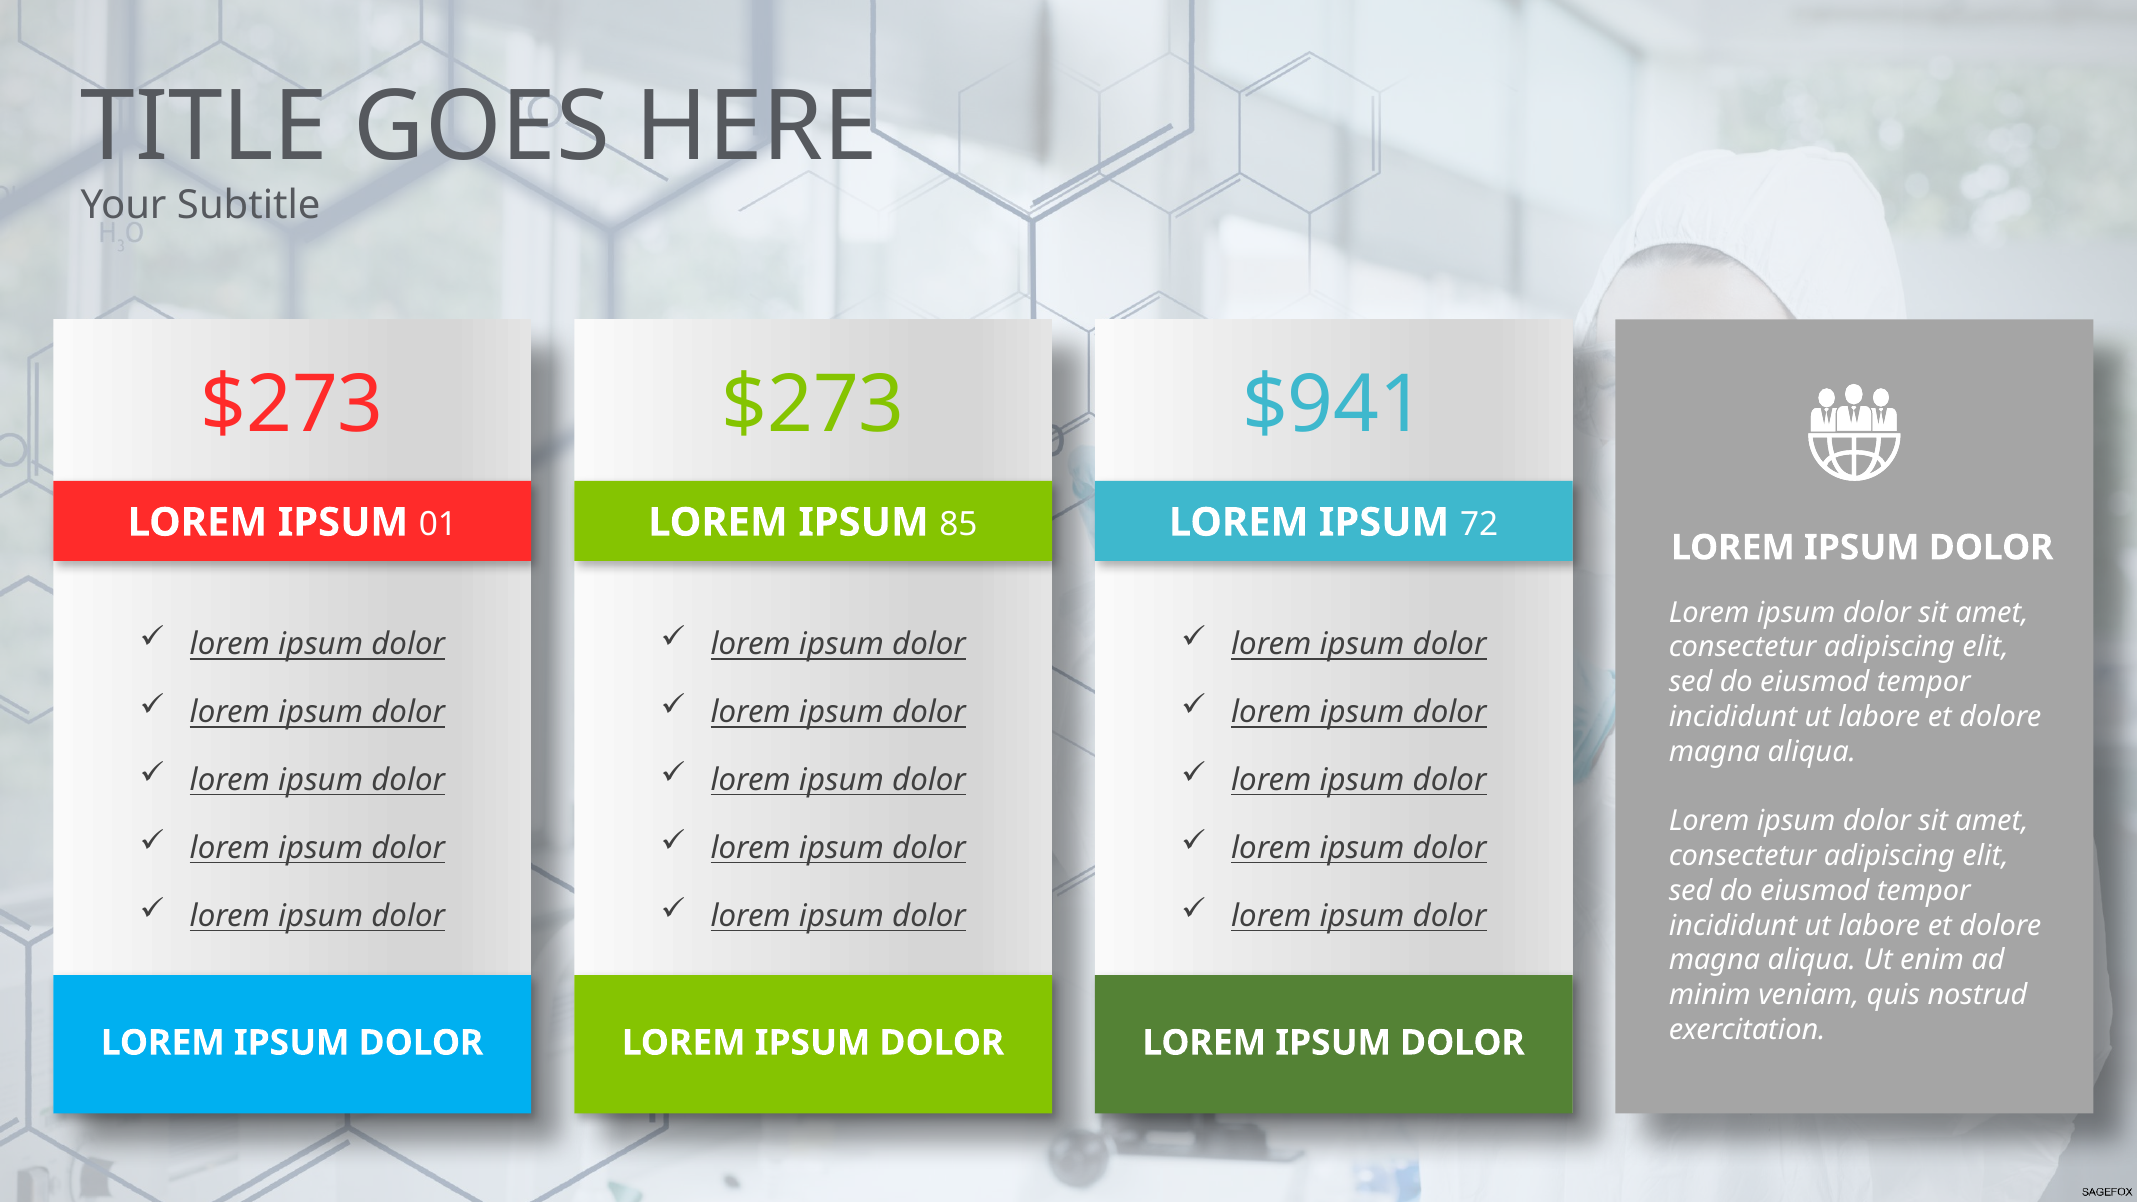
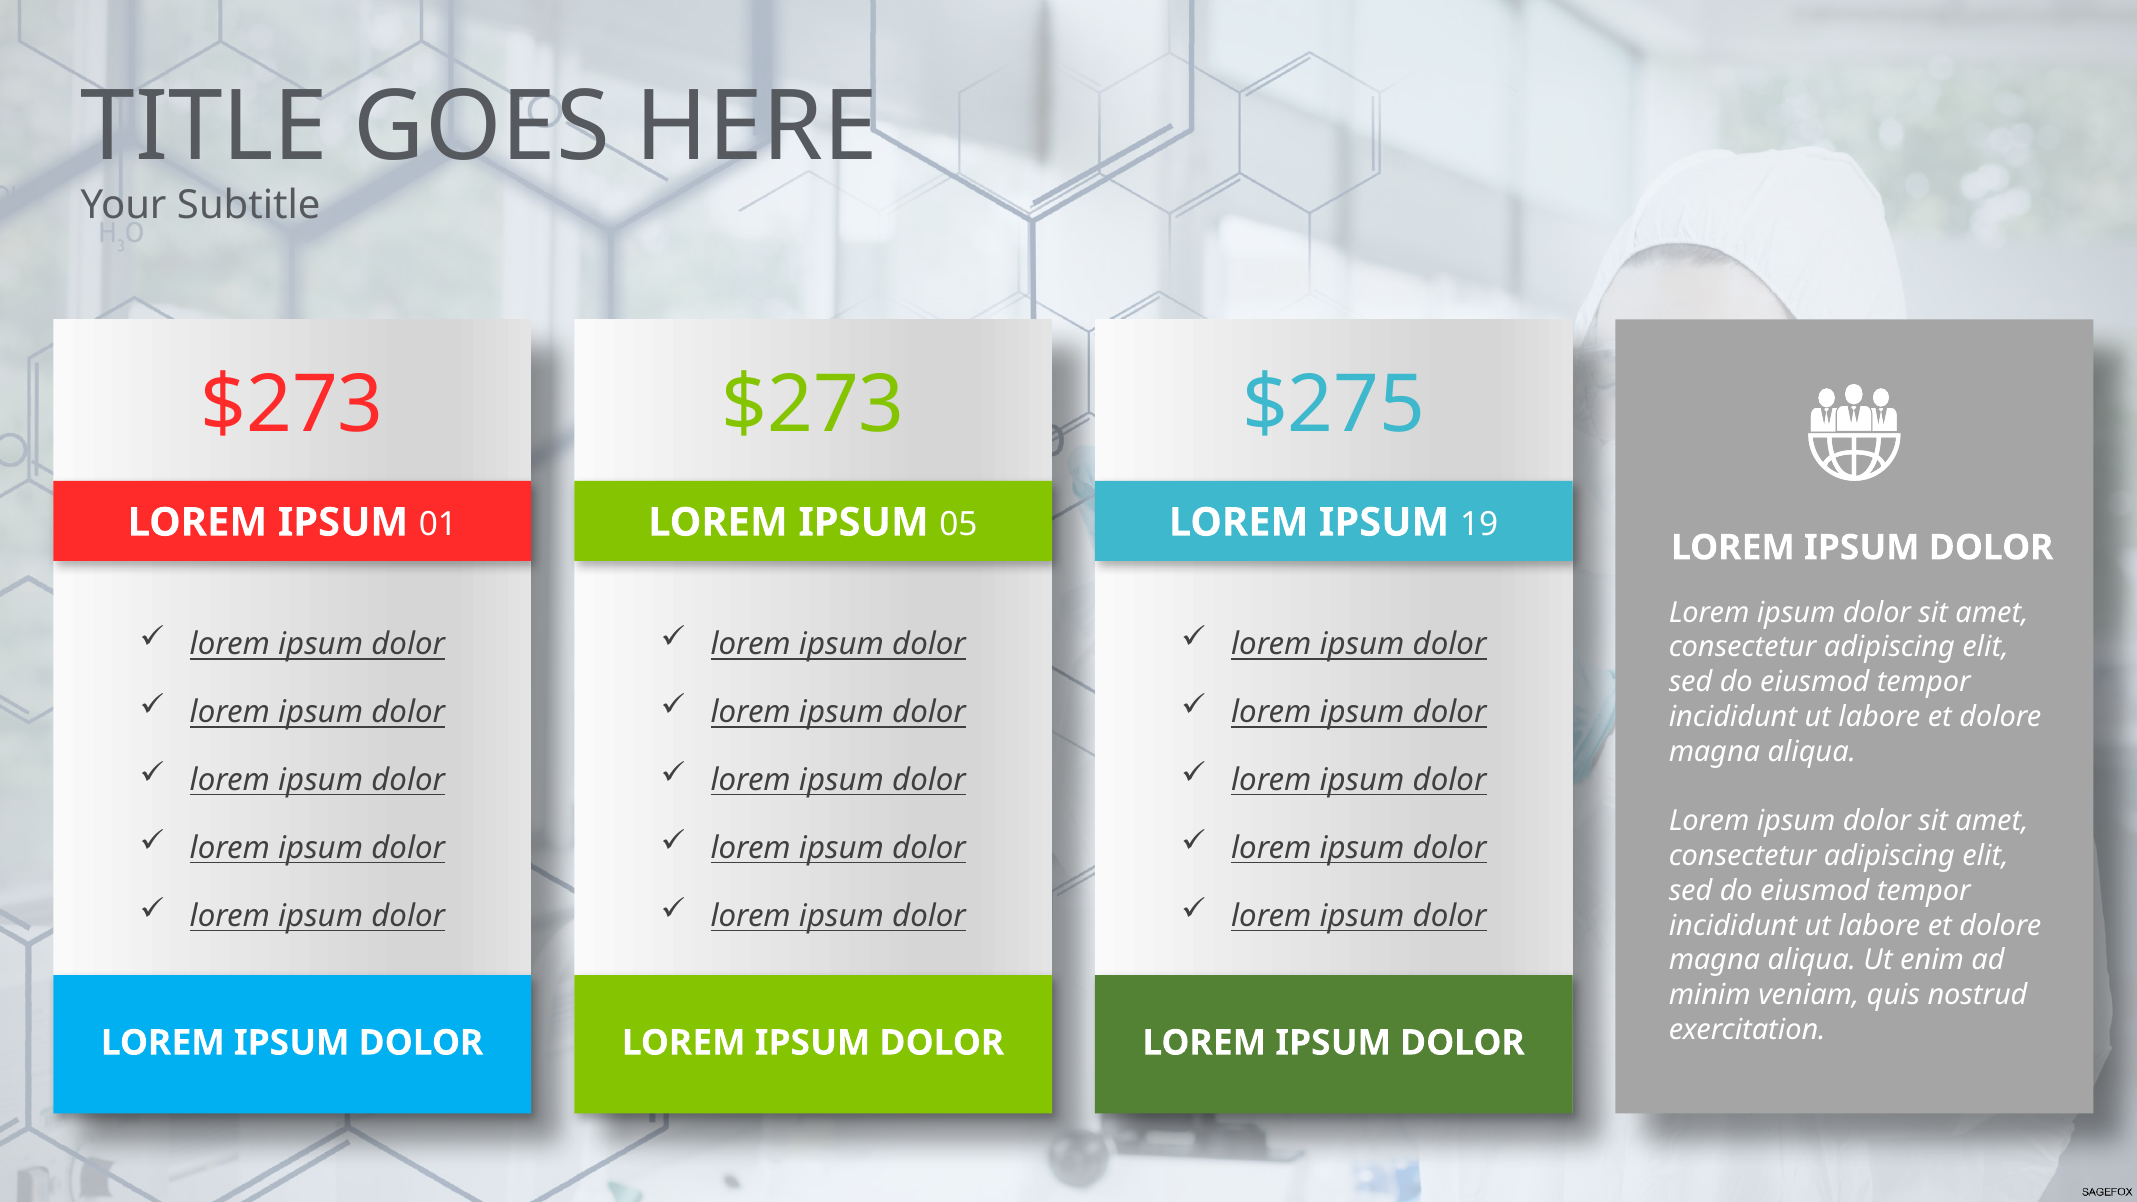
$941: $941 -> $275
85: 85 -> 05
72: 72 -> 19
